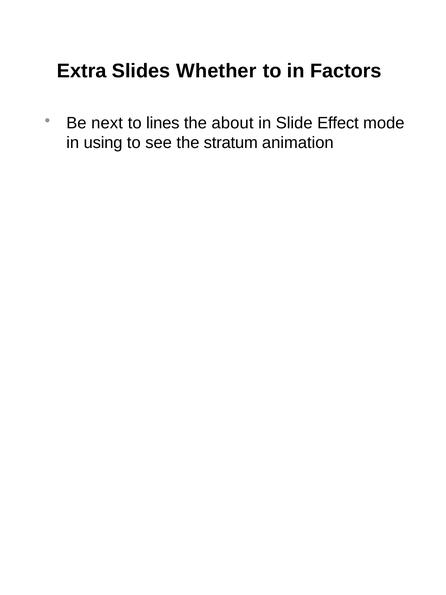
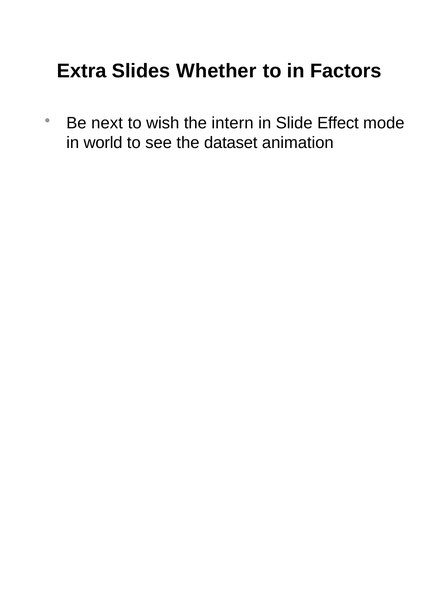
lines: lines -> wish
about: about -> intern
using: using -> world
stratum: stratum -> dataset
